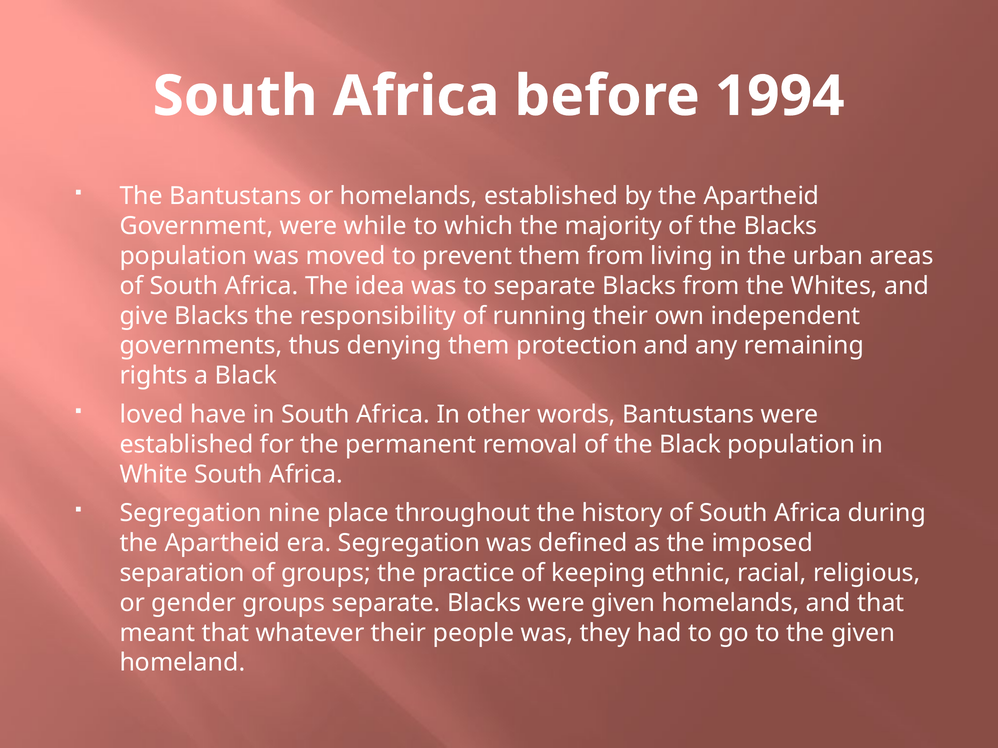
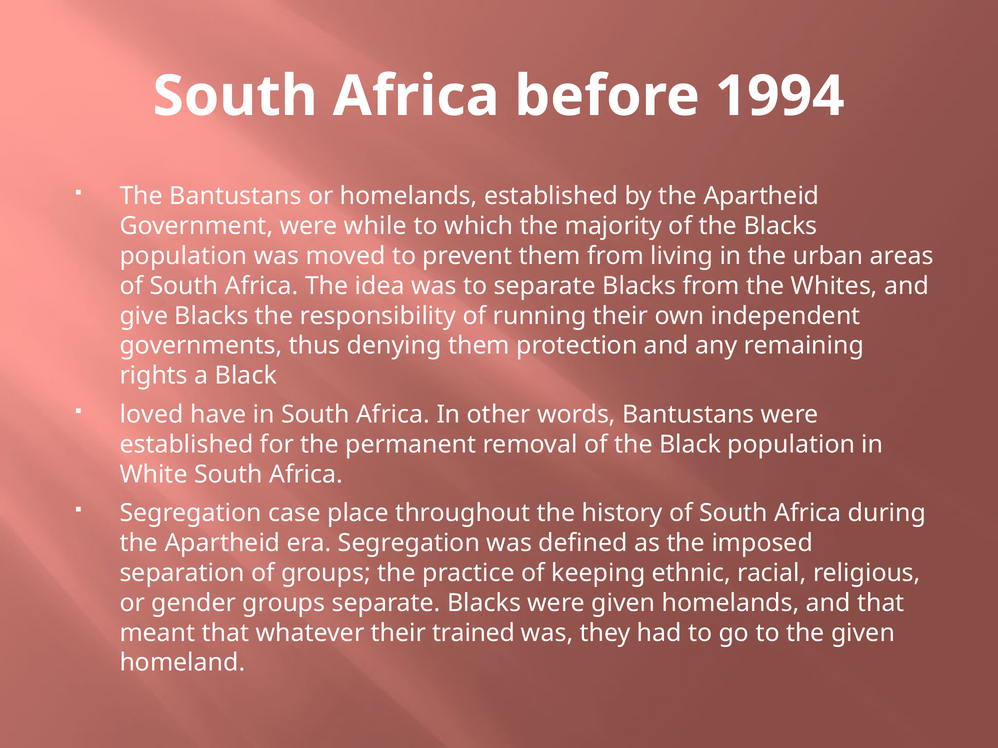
nine: nine -> case
people: people -> trained
